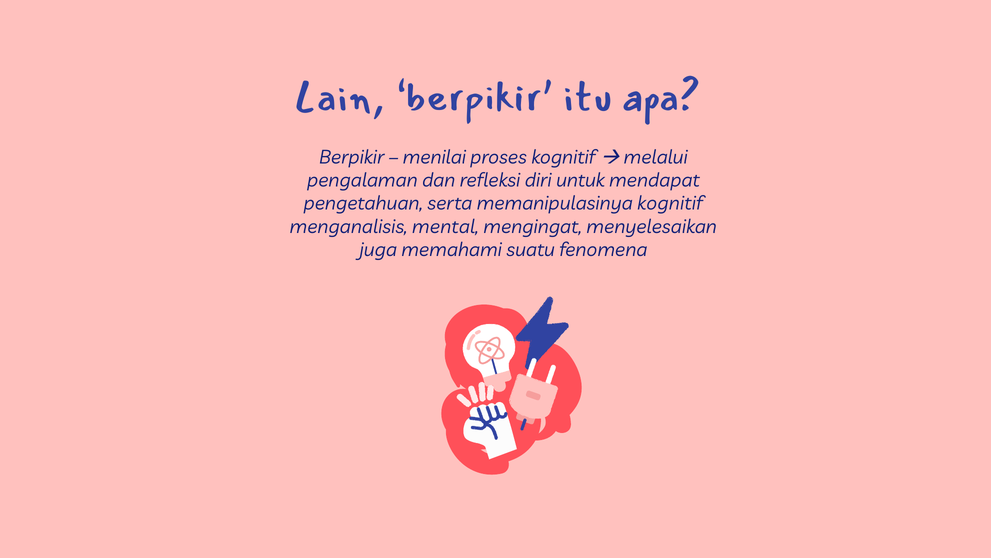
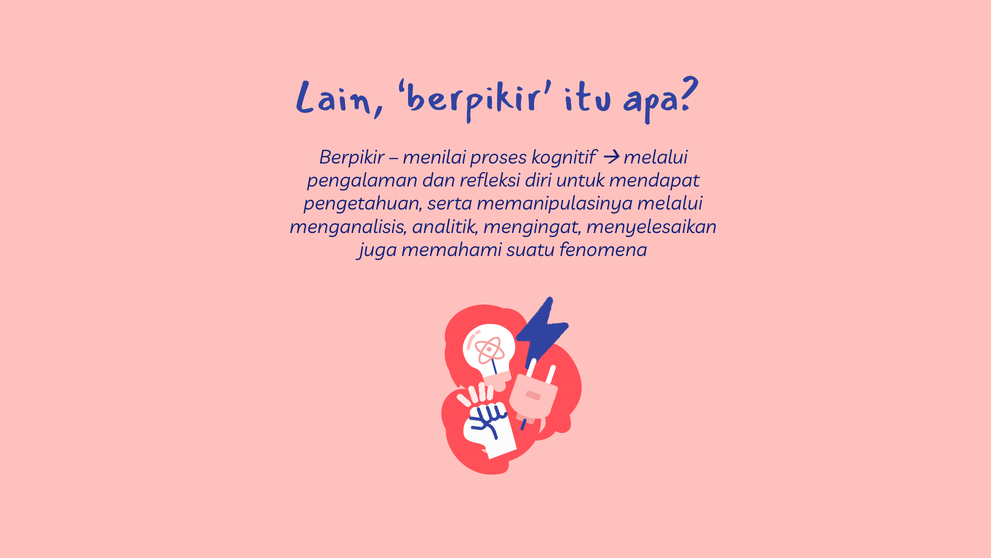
memanipulasinya kognitif: kognitif -> melalui
mental: mental -> analitik
